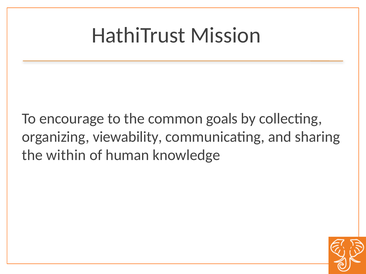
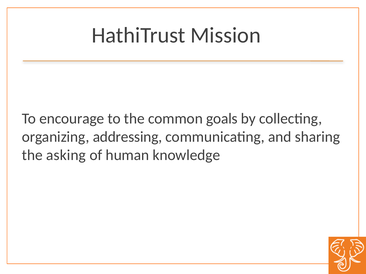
viewability: viewability -> addressing
within: within -> asking
